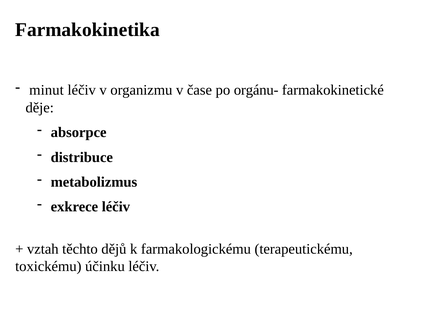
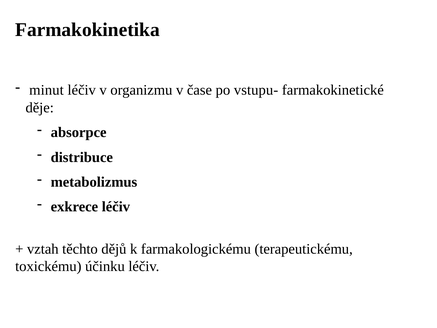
orgánu-: orgánu- -> vstupu-
